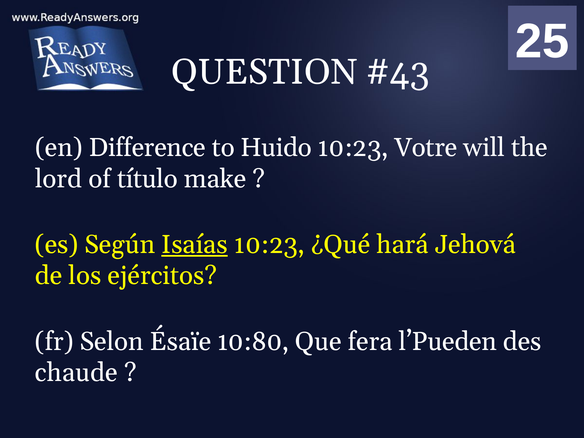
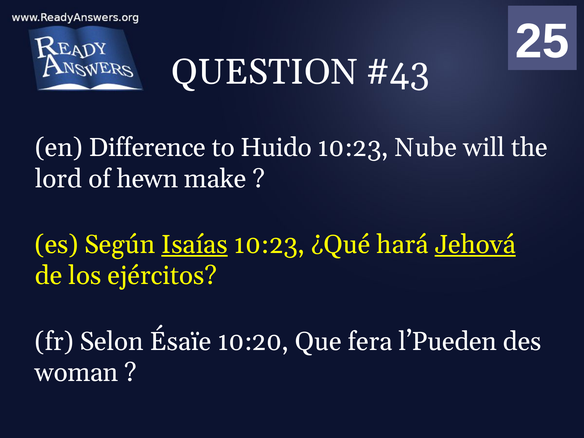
Votre: Votre -> Nube
título: título -> hewn
Jehová underline: none -> present
10:80: 10:80 -> 10:20
chaude: chaude -> woman
